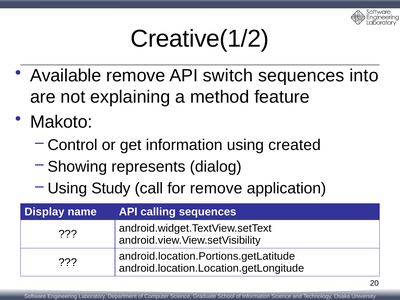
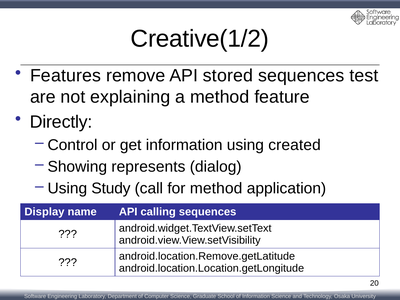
Available: Available -> Features
switch: switch -> stored
into: into -> test
Makoto: Makoto -> Directly
for remove: remove -> method
android.location.Portions.getLatitude: android.location.Portions.getLatitude -> android.location.Remove.getLatitude
